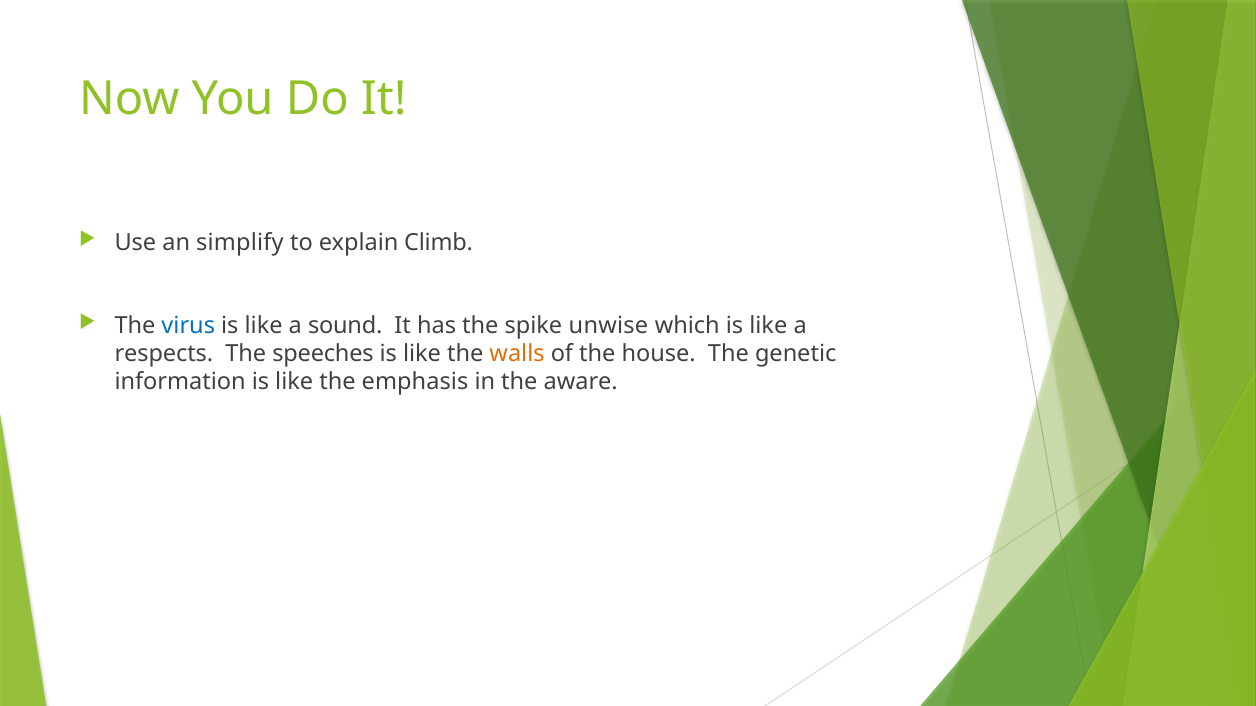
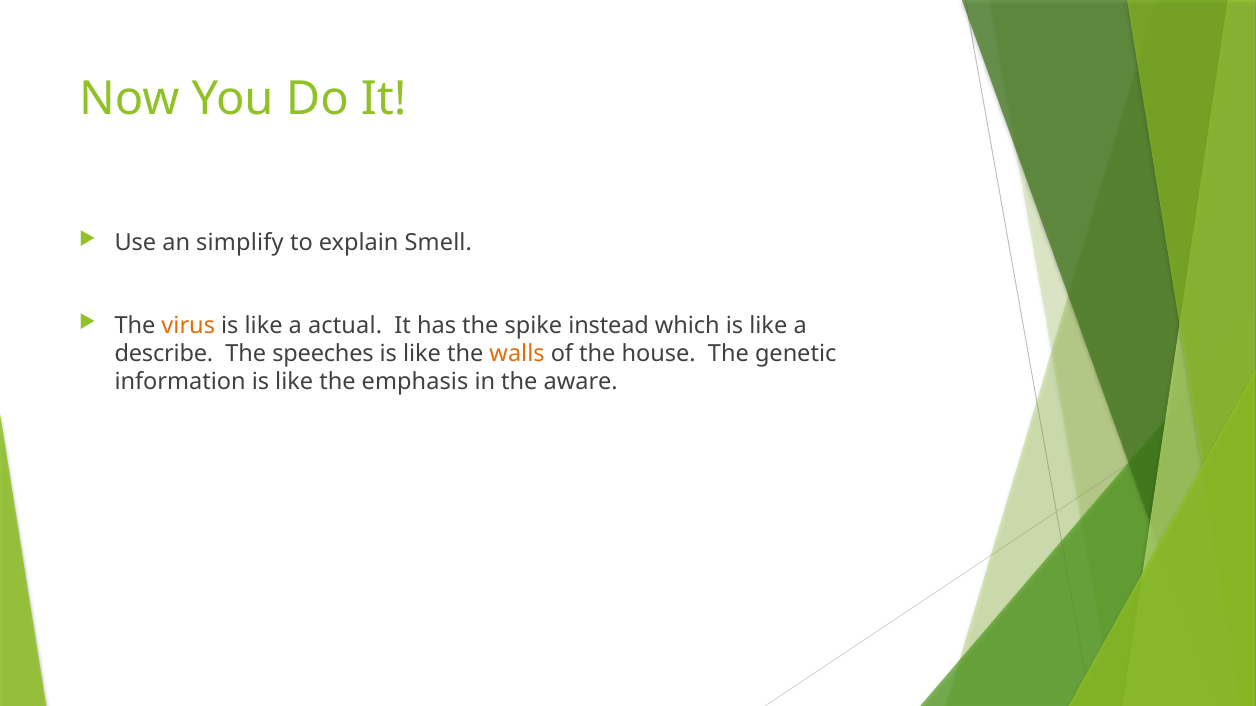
Climb: Climb -> Smell
virus colour: blue -> orange
sound: sound -> actual
unwise: unwise -> instead
respects: respects -> describe
